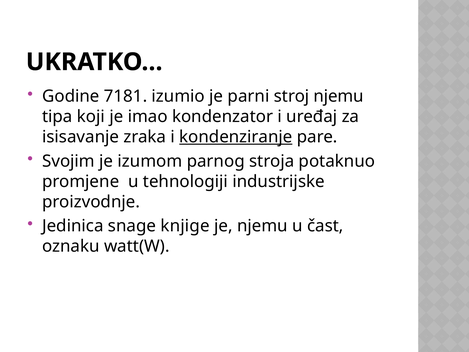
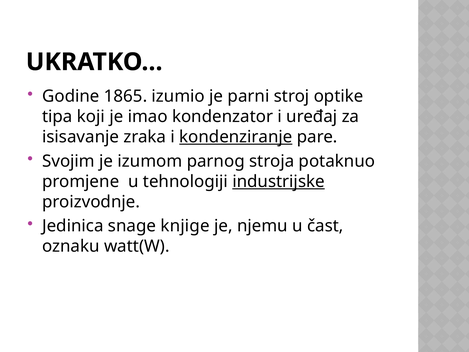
7181: 7181 -> 1865
stroj njemu: njemu -> optike
industrijske underline: none -> present
